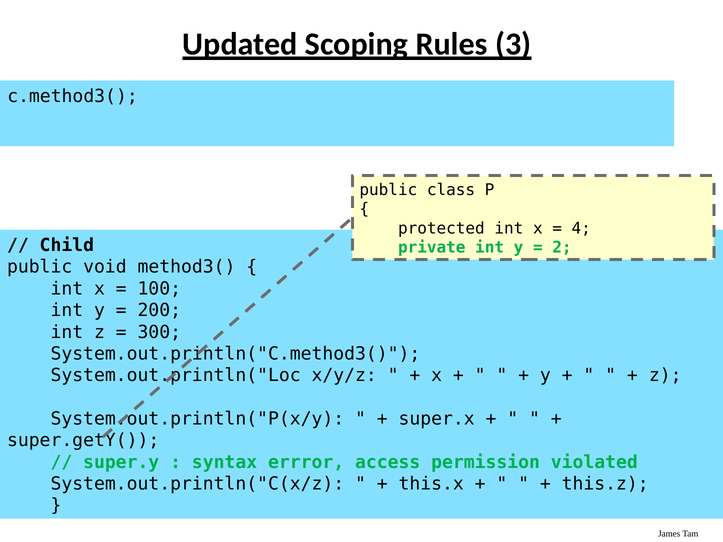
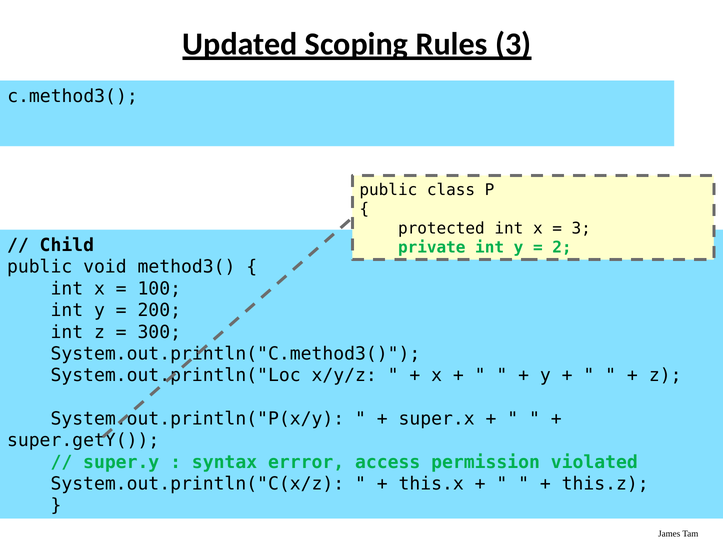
4 at (581, 228): 4 -> 3
